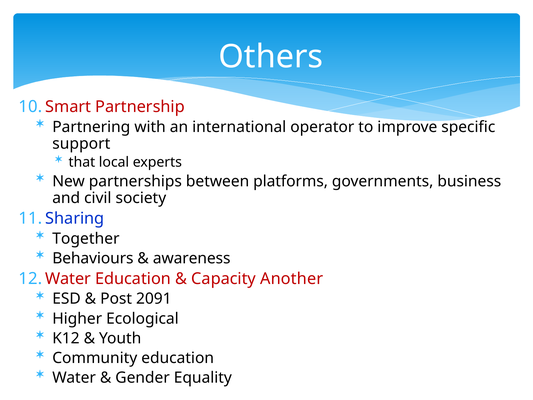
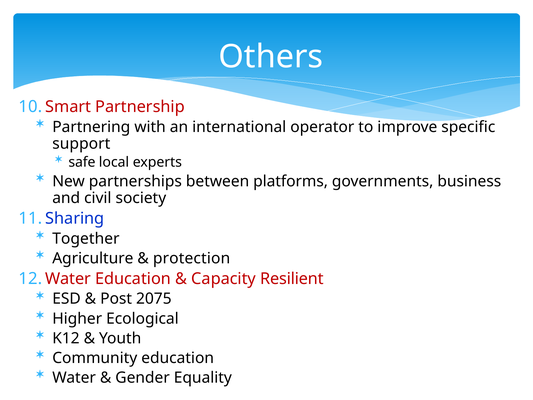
that: that -> safe
Behaviours: Behaviours -> Agriculture
awareness: awareness -> protection
Another: Another -> Resilient
2091: 2091 -> 2075
